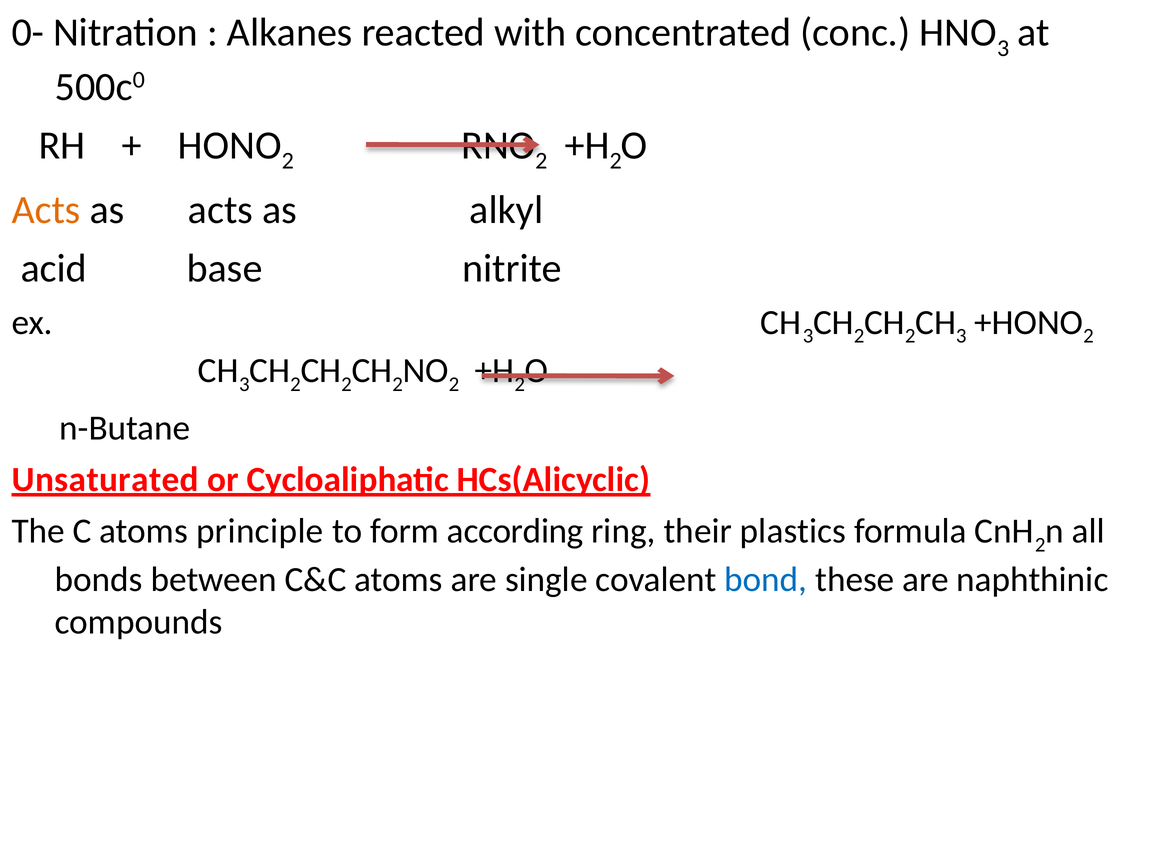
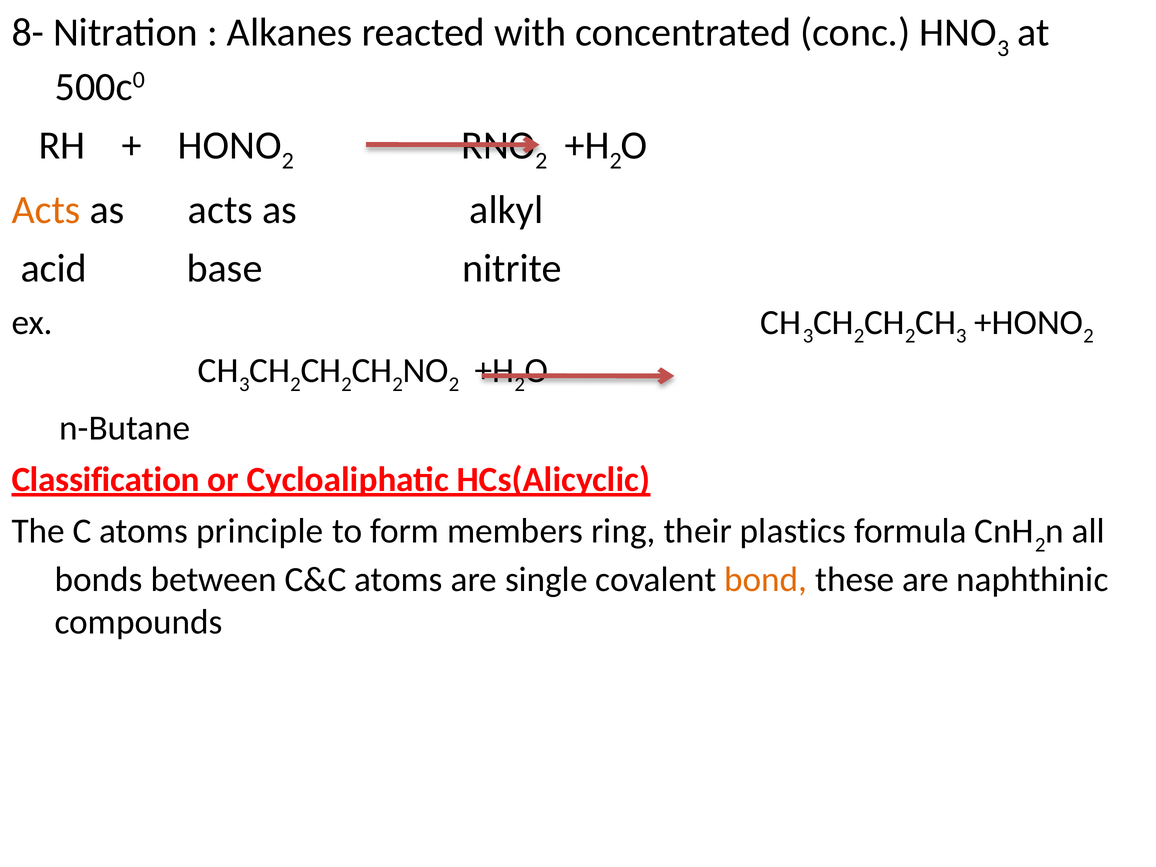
0-: 0- -> 8-
Unsaturated: Unsaturated -> Classification
according: according -> members
bond colour: blue -> orange
